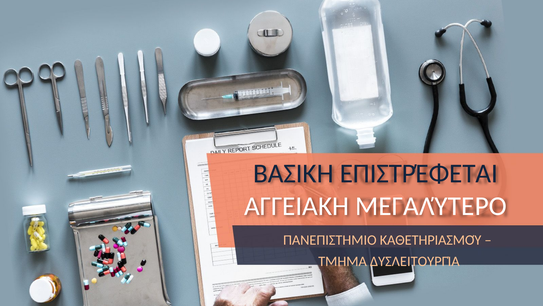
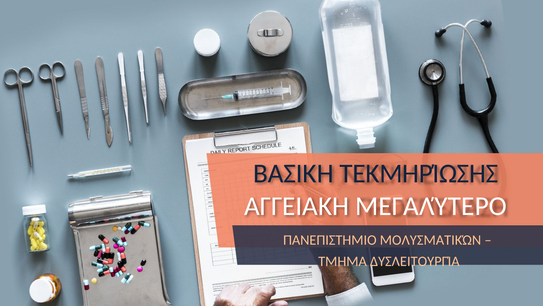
ΕΠΙΣΤΡΈΦΕΤΑΙ: ΕΠΙΣΤΡΈΦΕΤΑΙ -> ΤΕΚΜΗΡΊΩΣΗΣ
ΚΑΘΕΤΗΡΙΑΣΜΟΎ: ΚΑΘΕΤΗΡΙΑΣΜΟΎ -> ΜΟΛΥΣΜΑΤΙΚΏΝ
